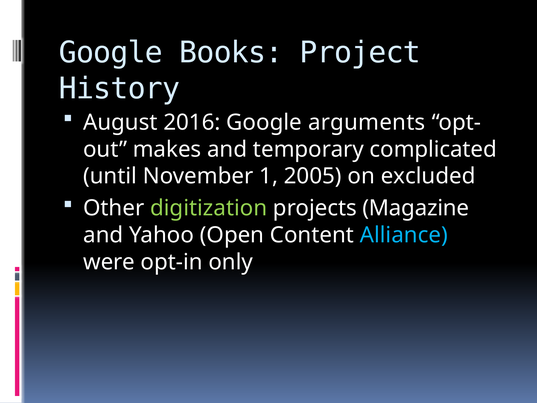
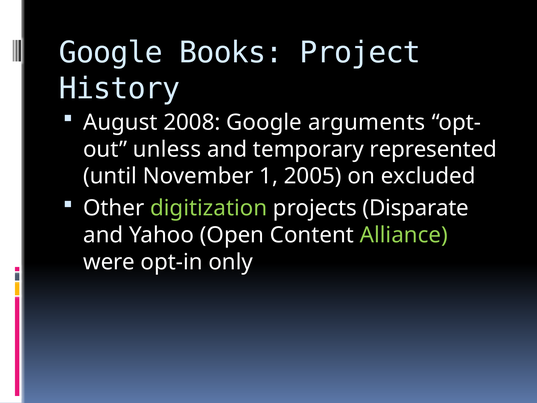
2016: 2016 -> 2008
makes: makes -> unless
complicated: complicated -> represented
Magazine: Magazine -> Disparate
Alliance colour: light blue -> light green
